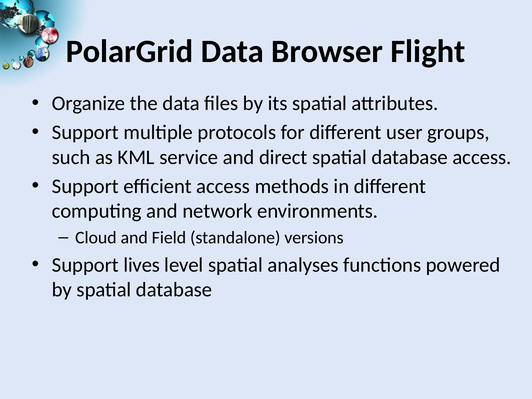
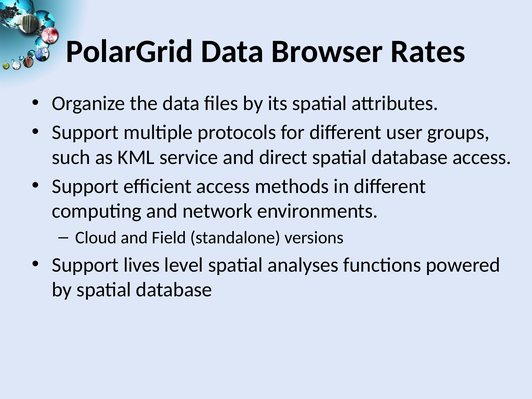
Flight: Flight -> Rates
